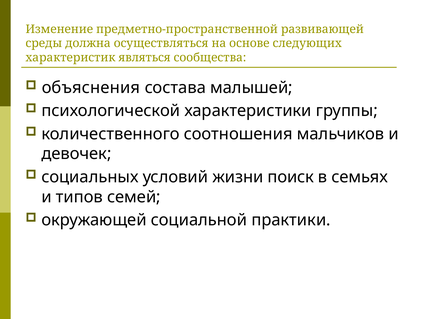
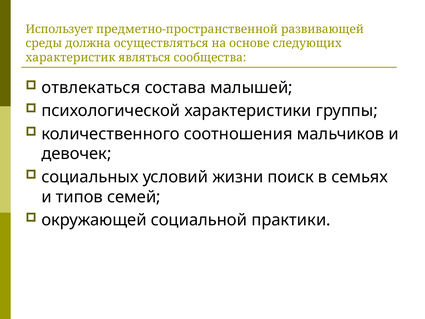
Изменение: Изменение -> Использует
объяснения: объяснения -> отвлекаться
